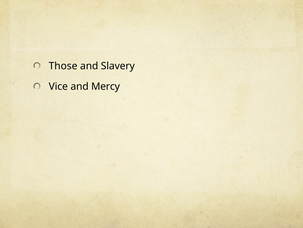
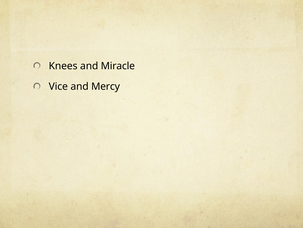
Those: Those -> Knees
Slavery: Slavery -> Miracle
